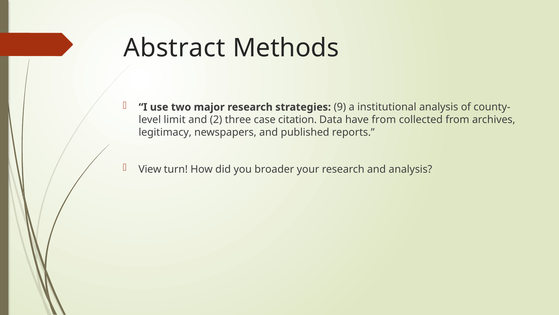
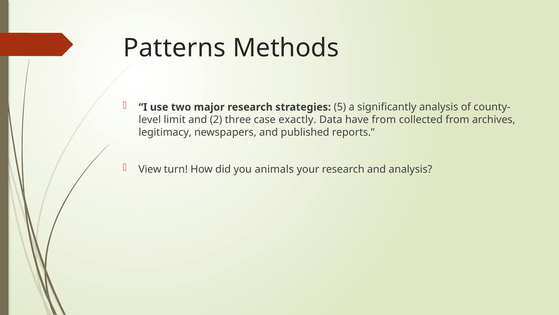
Abstract: Abstract -> Patterns
9: 9 -> 5
institutional: institutional -> significantly
citation: citation -> exactly
broader: broader -> animals
